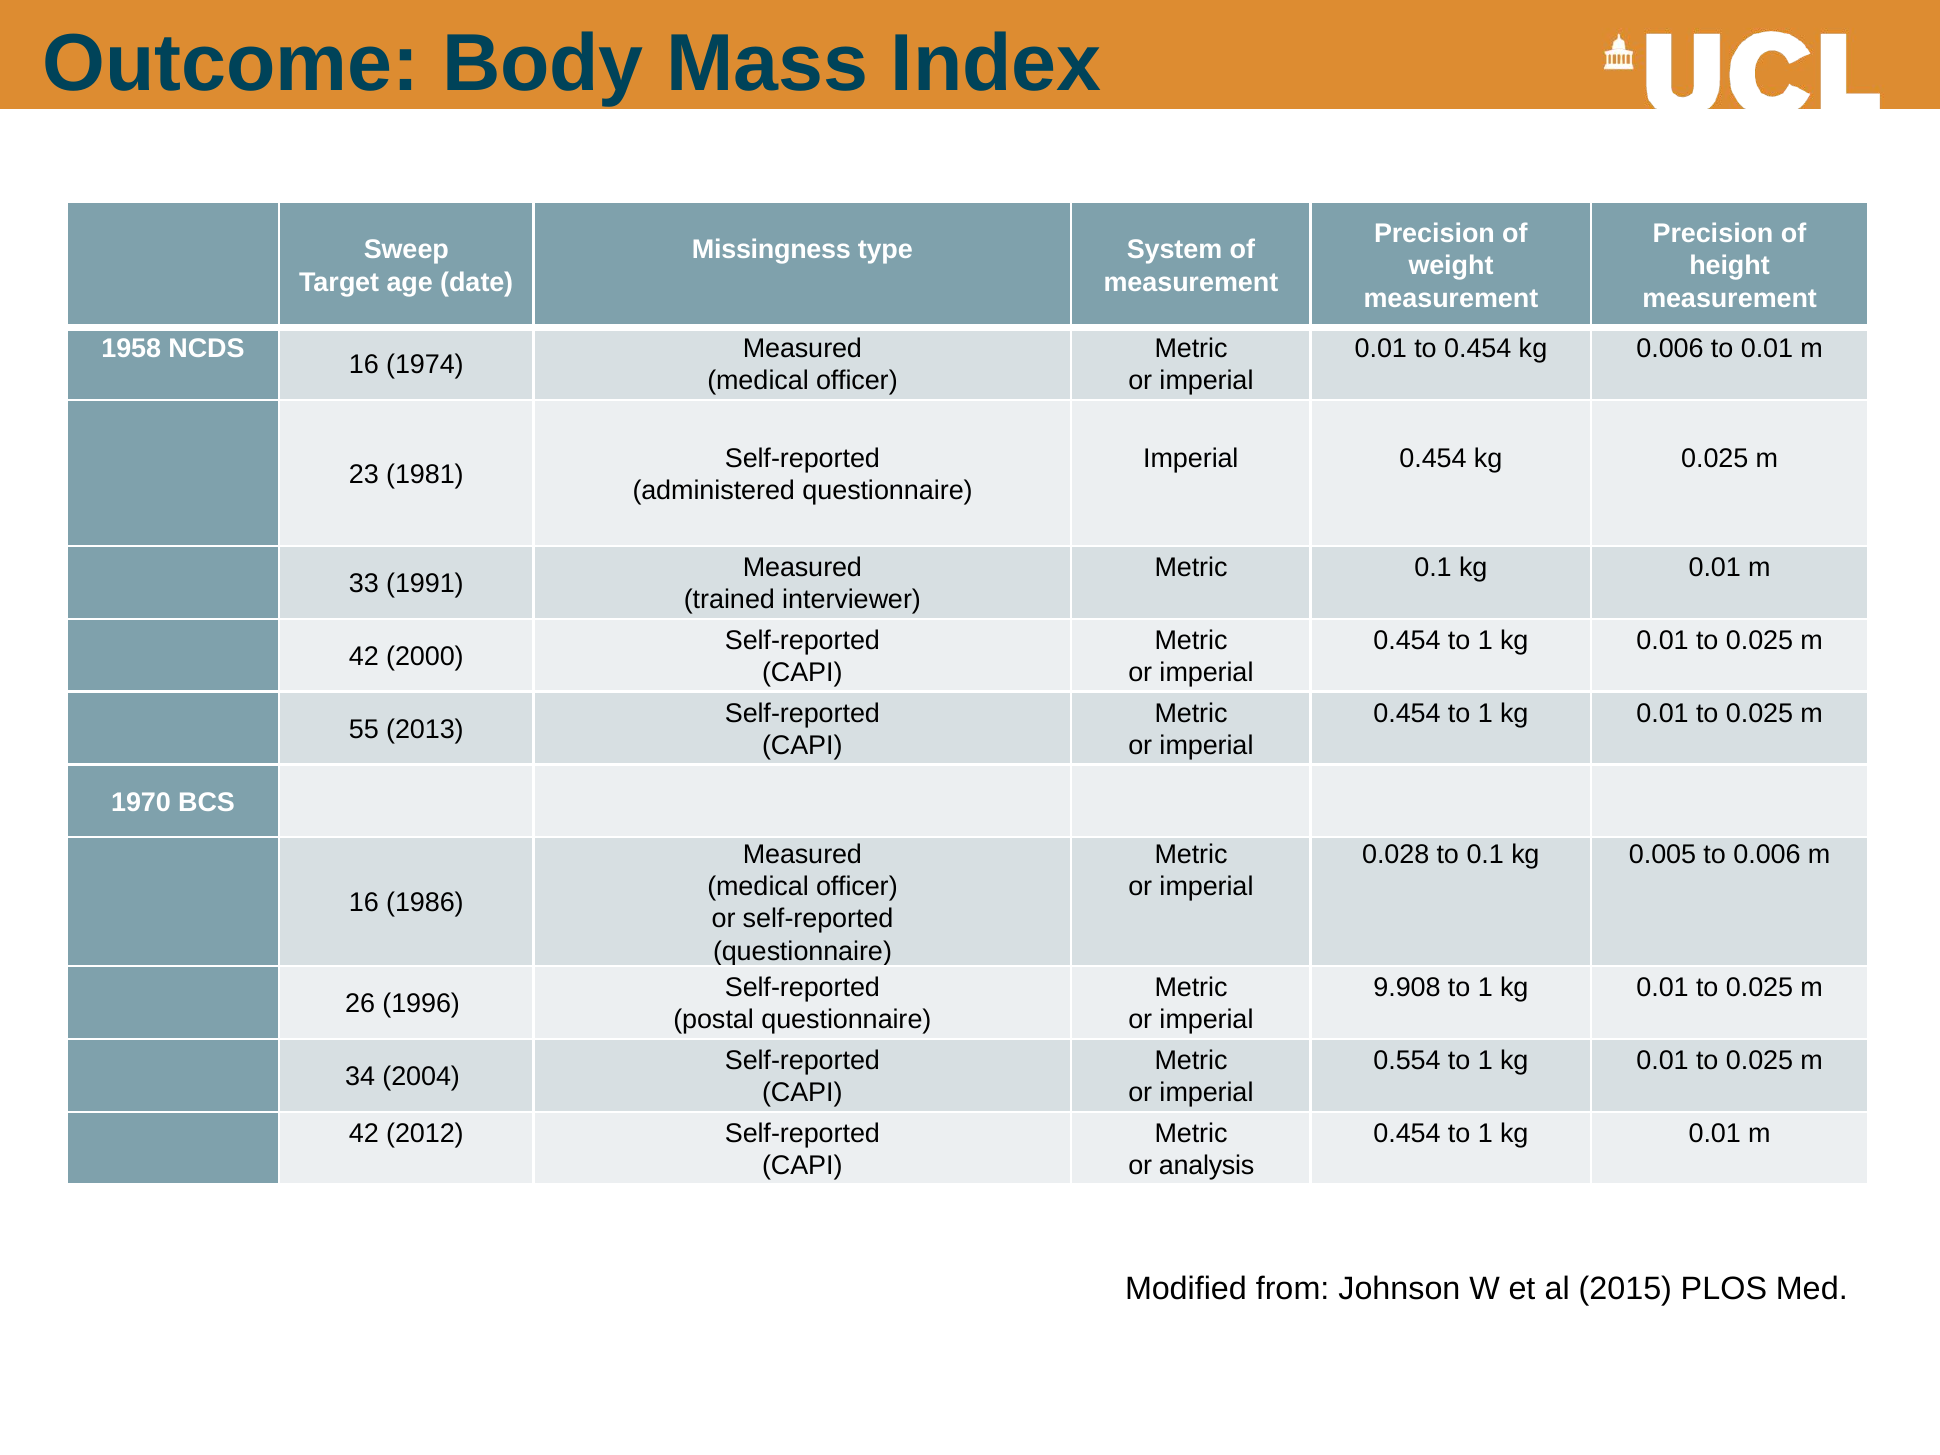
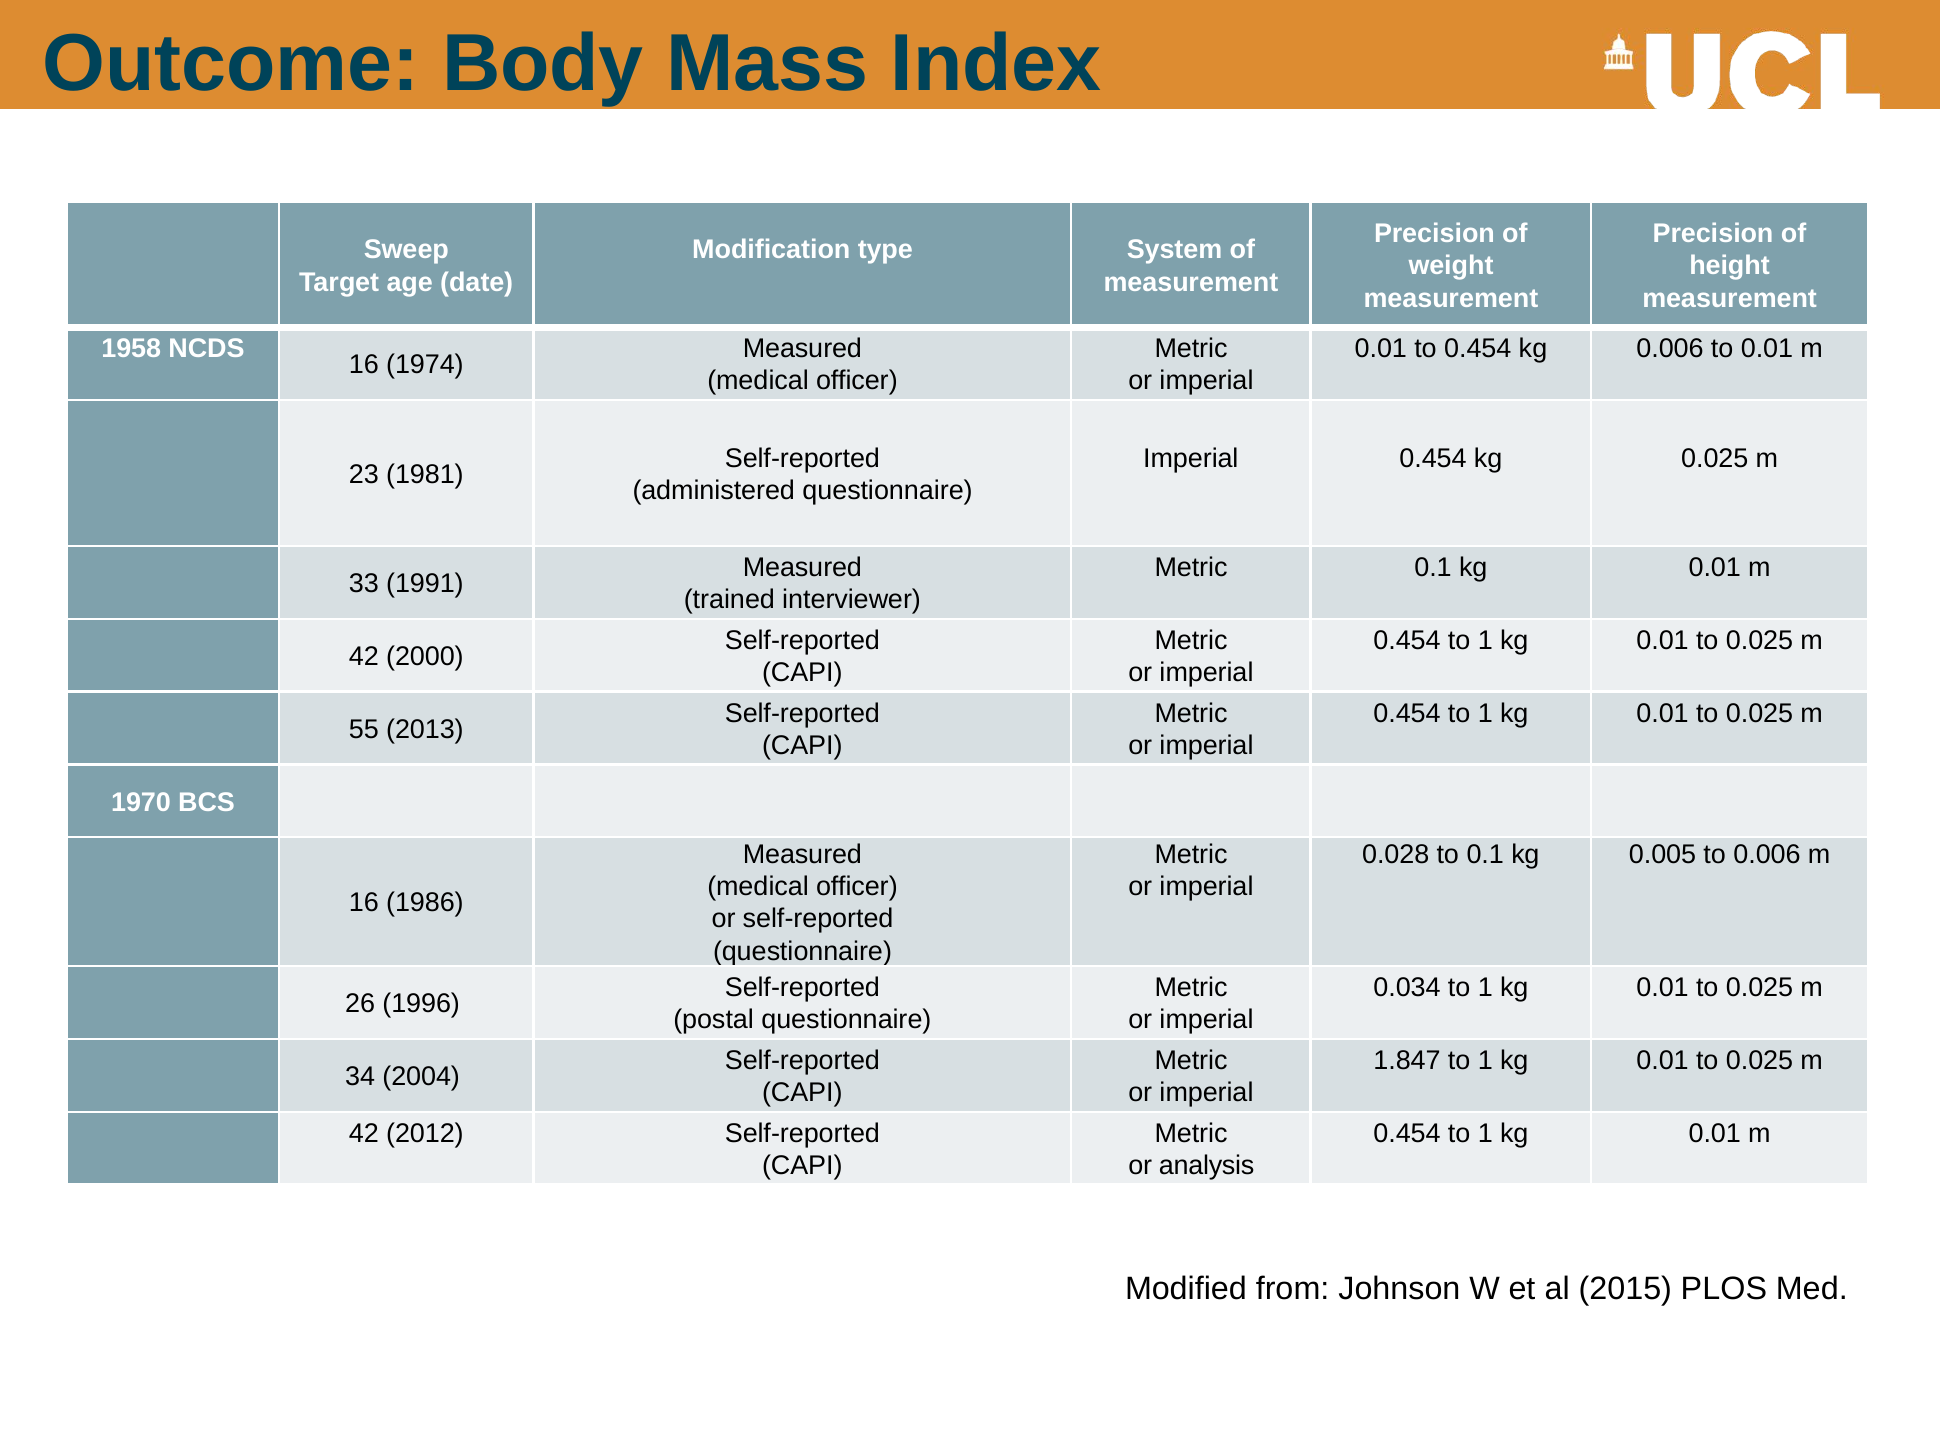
Missingness: Missingness -> Modification
9.908: 9.908 -> 0.034
0.554: 0.554 -> 1.847
